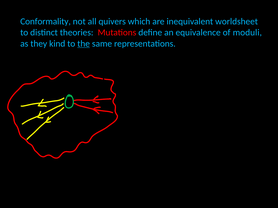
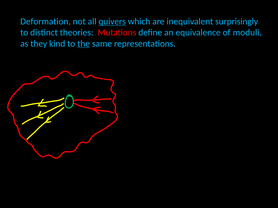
Conformality: Conformality -> Deformation
quivers underline: none -> present
worldsheet: worldsheet -> surprisingly
